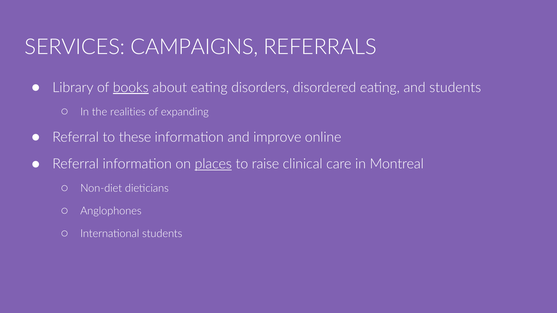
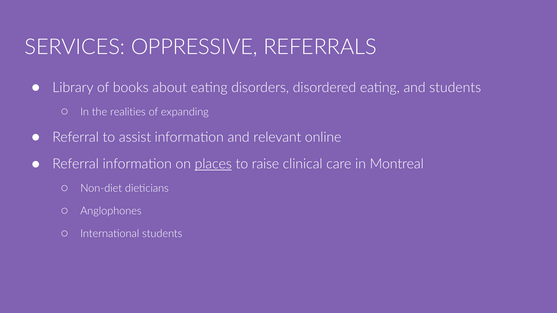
CAMPAIGNS: CAMPAIGNS -> OPPRESSIVE
books underline: present -> none
these: these -> assist
improve: improve -> relevant
